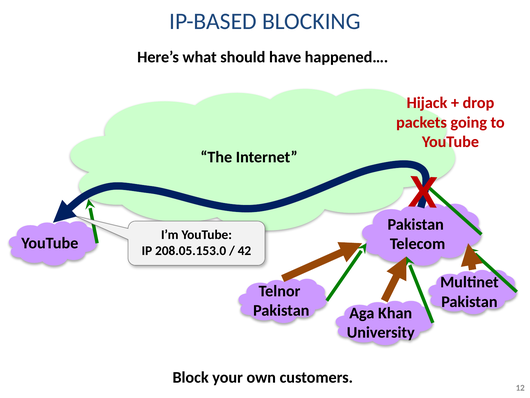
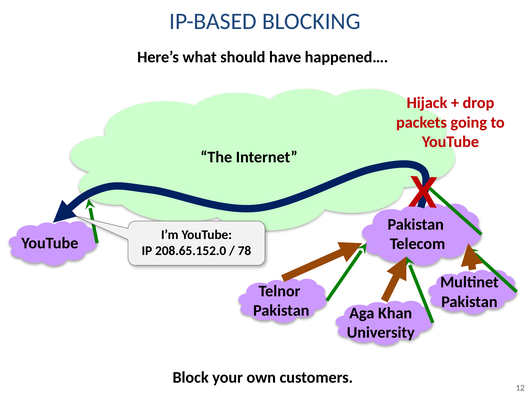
208.05.153.0: 208.05.153.0 -> 208.65.152.0
42: 42 -> 78
